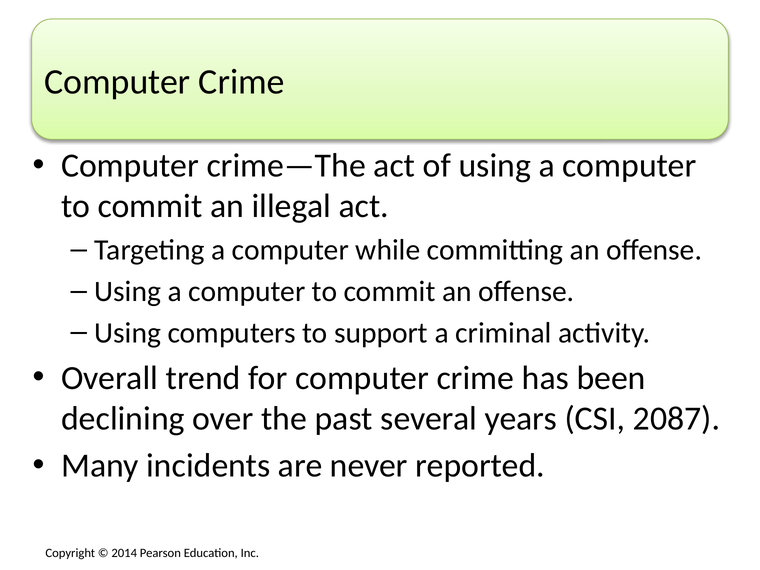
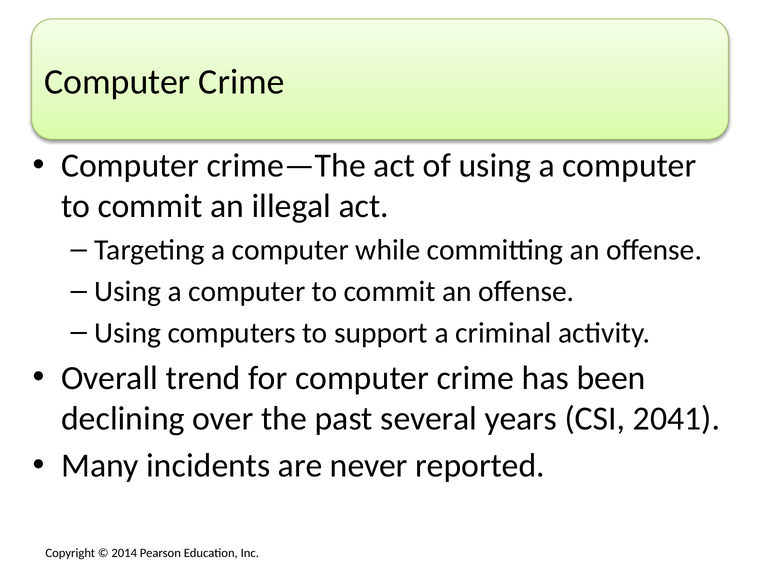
2087: 2087 -> 2041
